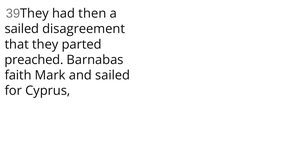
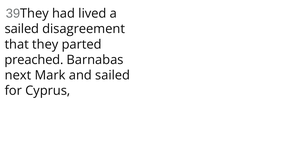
then: then -> lived
faith: faith -> next
